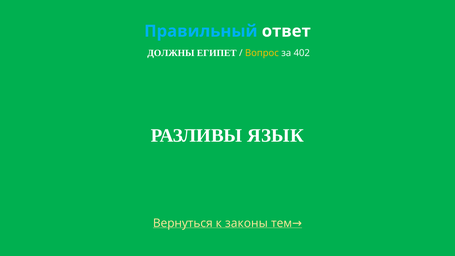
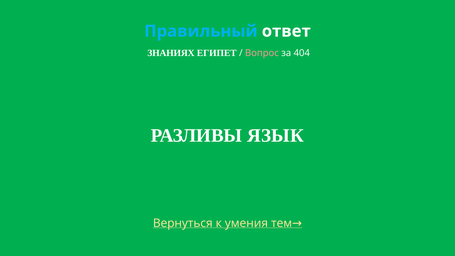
ДОЛЖНЫ: ДОЛЖНЫ -> ЗНАНИЯХ
Вопрос colour: yellow -> pink
402: 402 -> 404
законы: законы -> умения
